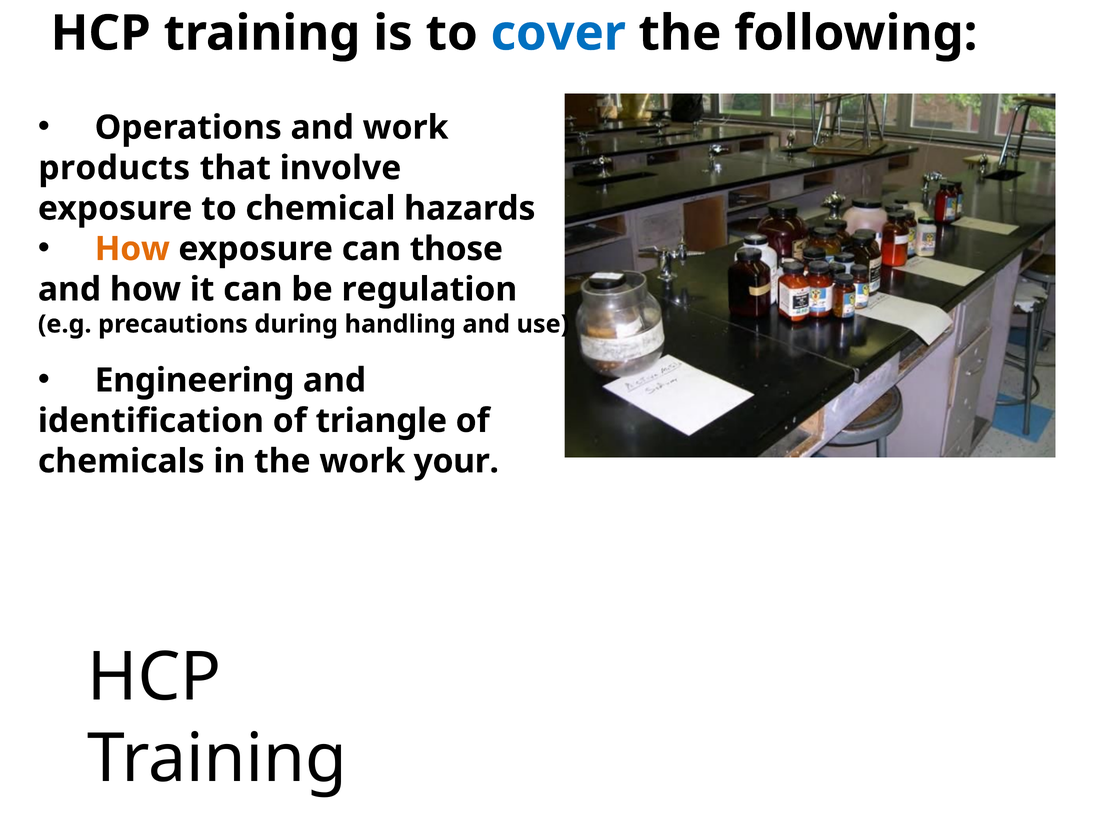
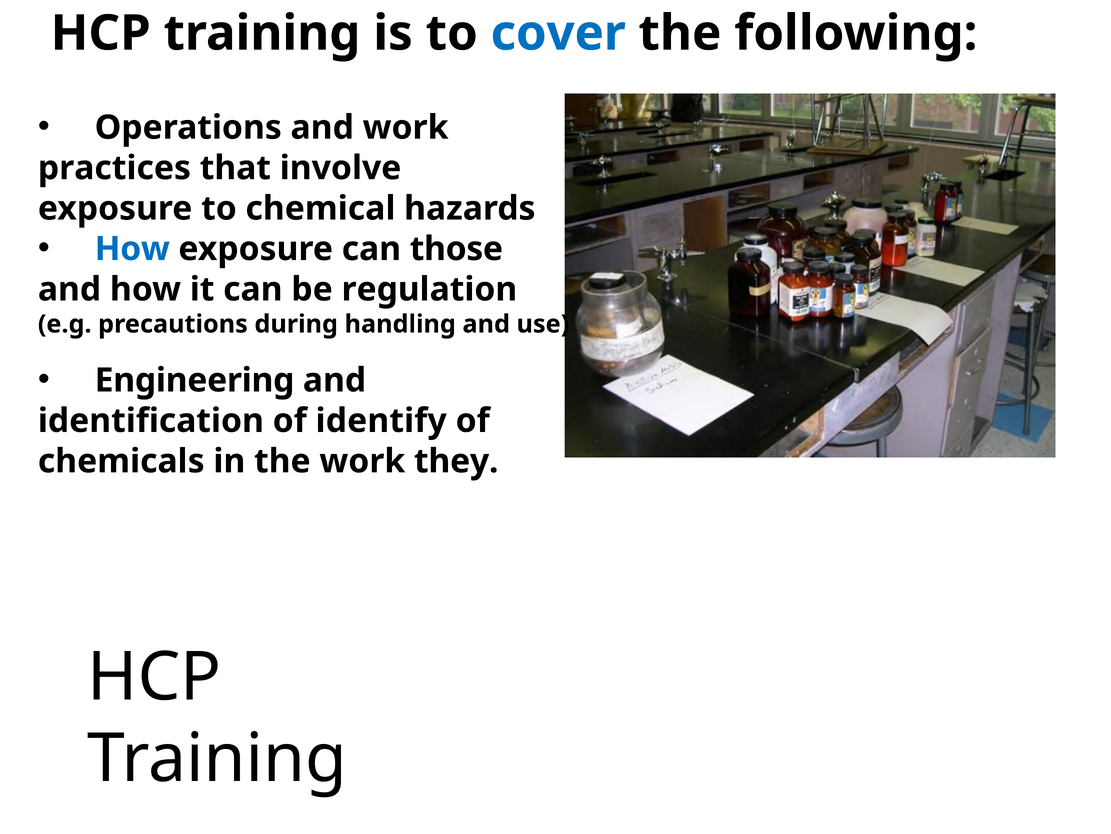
products: products -> practices
How at (132, 249) colour: orange -> blue
triangle: triangle -> identify
your: your -> they
